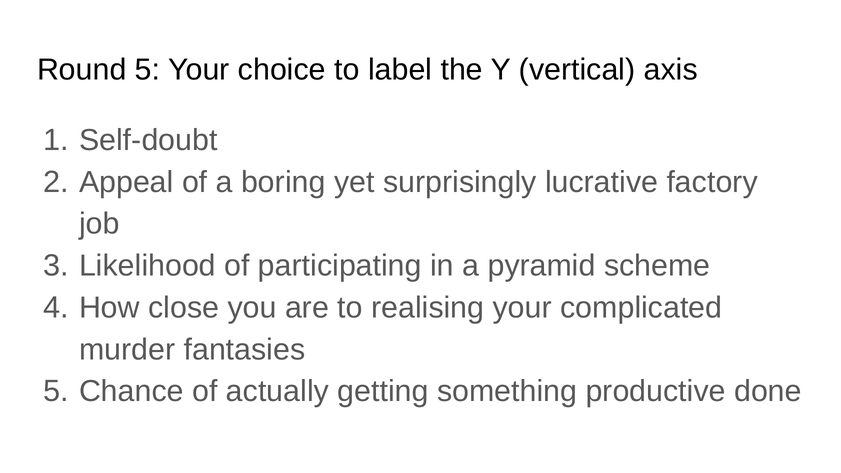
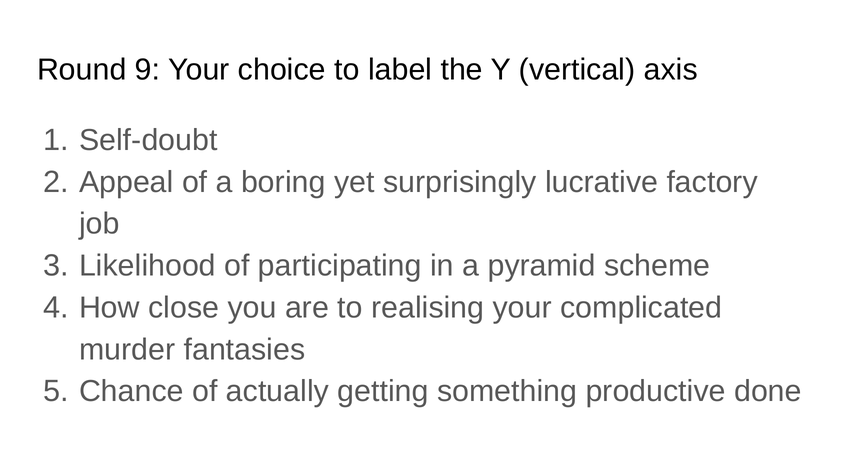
Round 5: 5 -> 9
